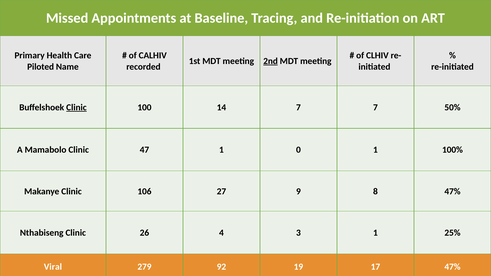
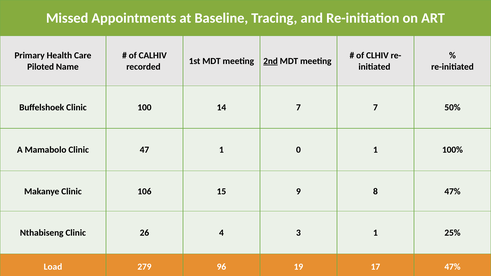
Clinic at (76, 107) underline: present -> none
27: 27 -> 15
Viral: Viral -> Load
92: 92 -> 96
